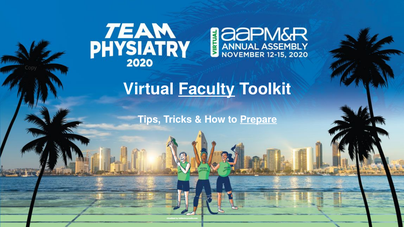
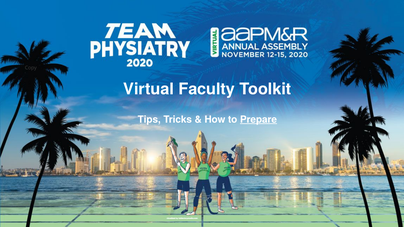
Faculty underline: present -> none
